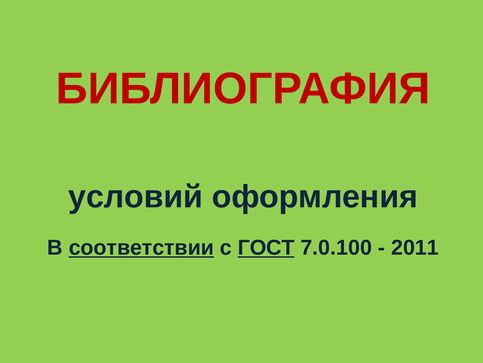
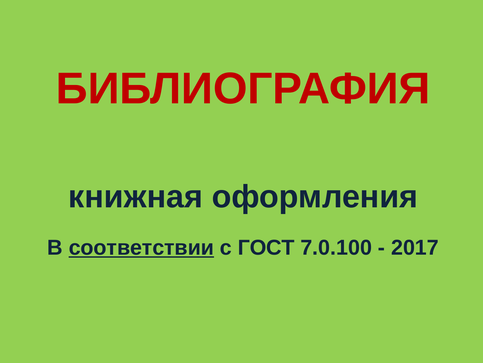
условий: условий -> книжная
ГОСТ underline: present -> none
2011: 2011 -> 2017
